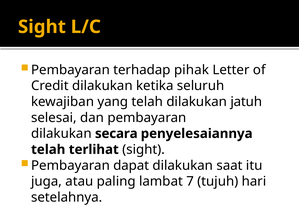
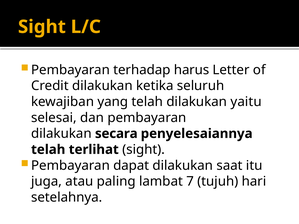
pihak: pihak -> harus
jatuh: jatuh -> yaitu
